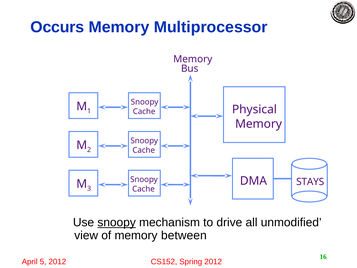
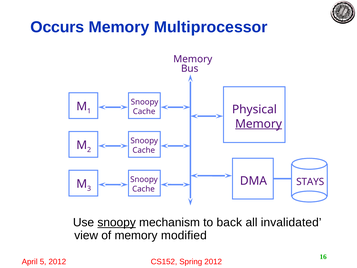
Memory at (259, 124) underline: none -> present
drive: drive -> back
unmodified: unmodified -> invalidated
between: between -> modified
